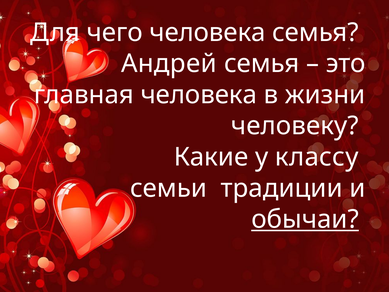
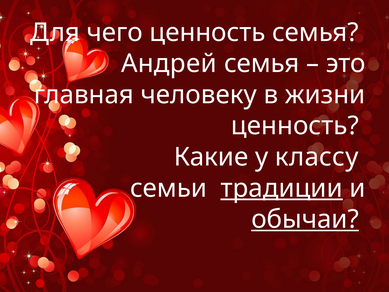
чего человека: человека -> ценность
главная человека: человека -> человеку
человеку at (295, 126): человеку -> ценность
традиции underline: none -> present
